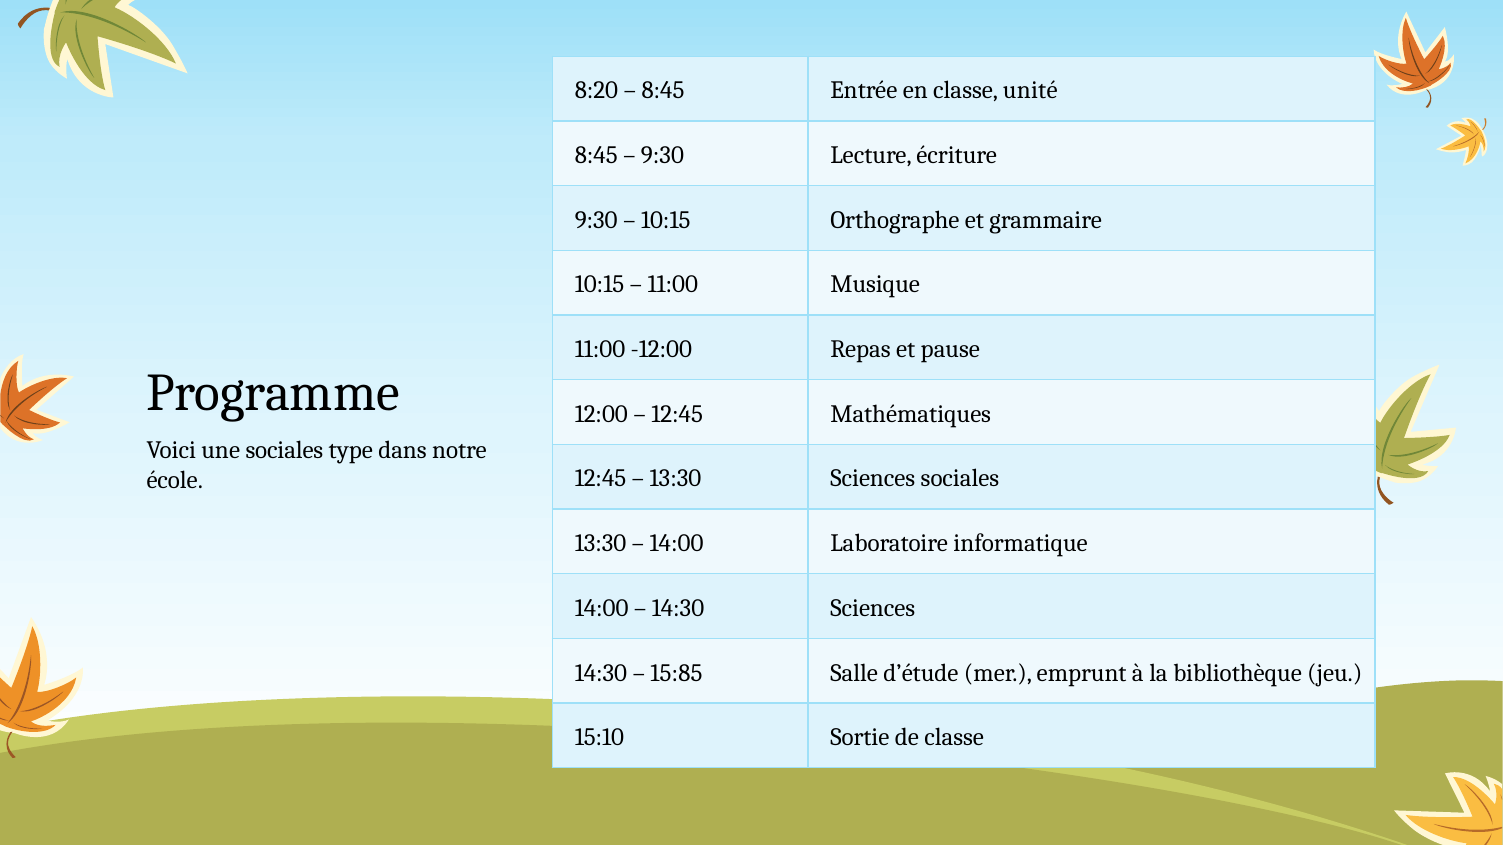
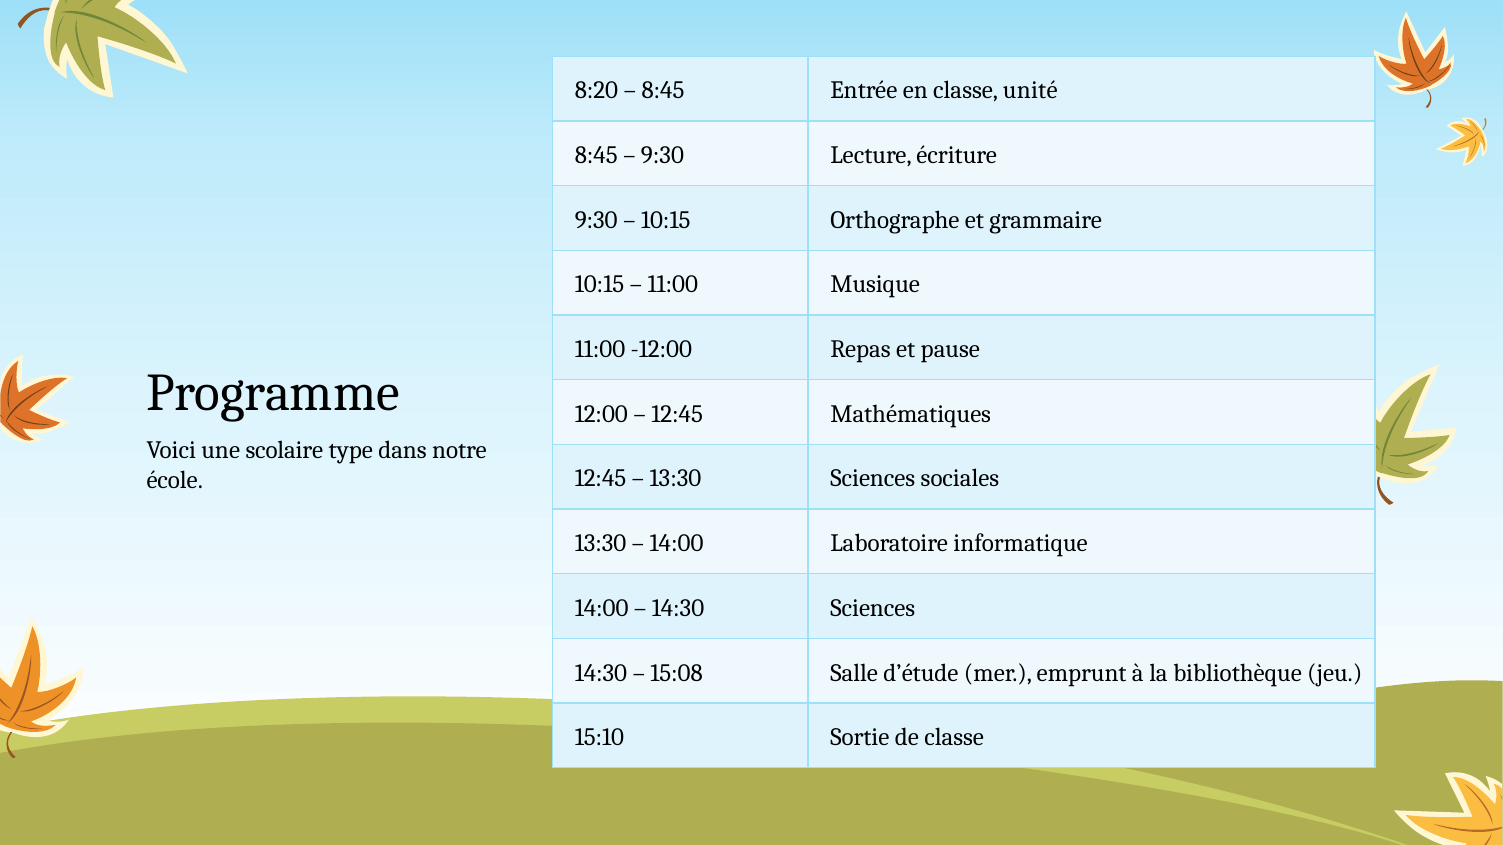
une sociales: sociales -> scolaire
15:85: 15:85 -> 15:08
